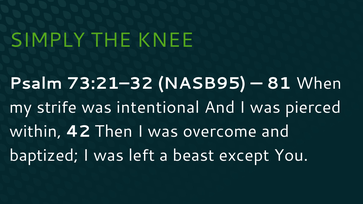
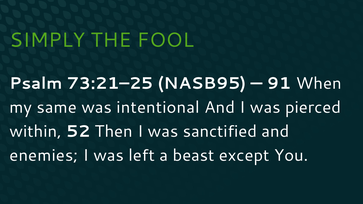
KNEE: KNEE -> FOOL
73:21–32: 73:21–32 -> 73:21–25
81: 81 -> 91
strife: strife -> same
42: 42 -> 52
overcome: overcome -> sanctified
baptized: baptized -> enemies
